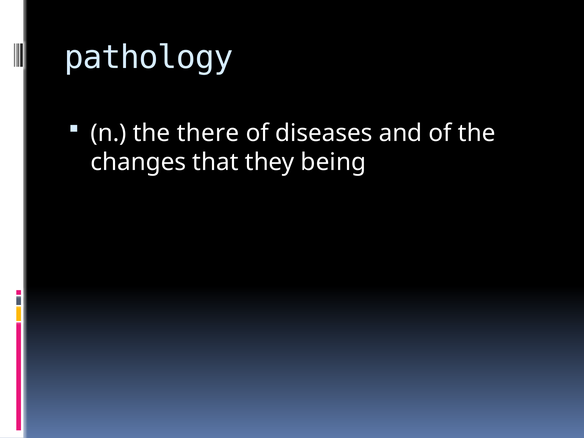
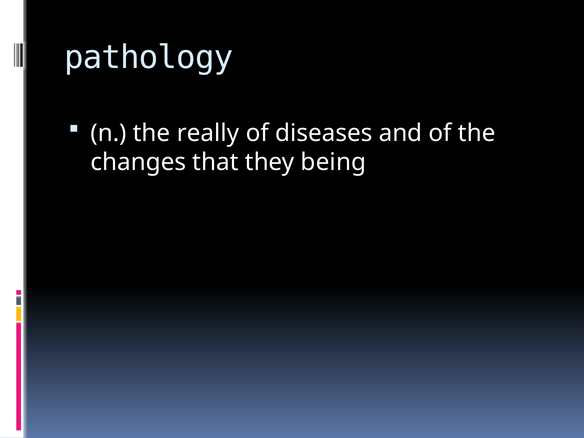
there: there -> really
